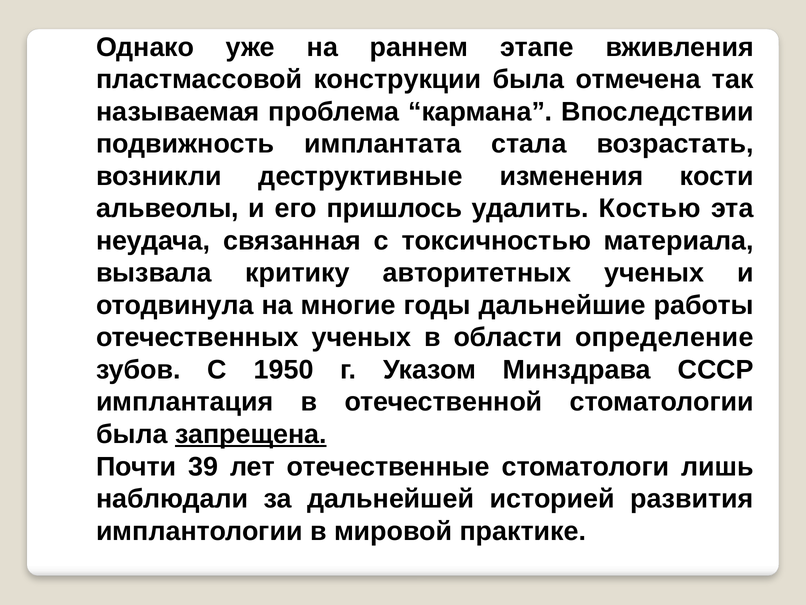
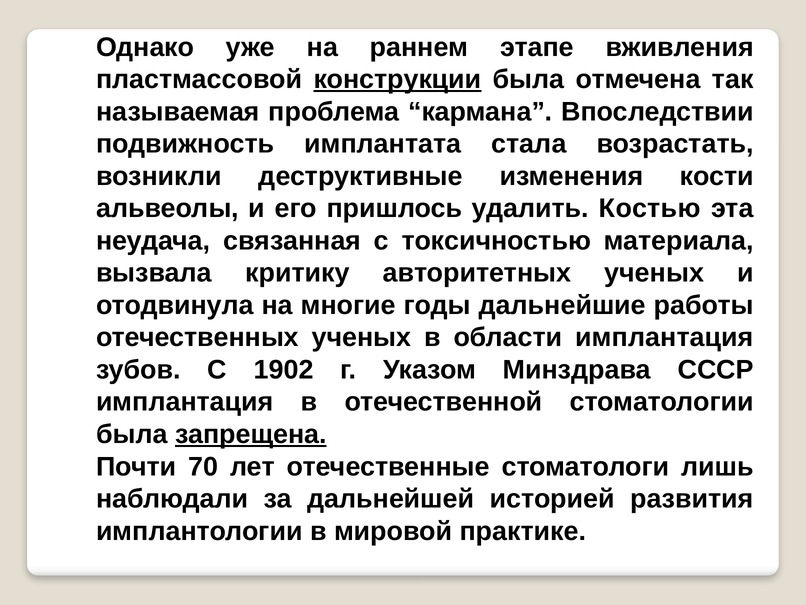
конструкции underline: none -> present
области определение: определение -> имплантация
1950: 1950 -> 1902
39: 39 -> 70
